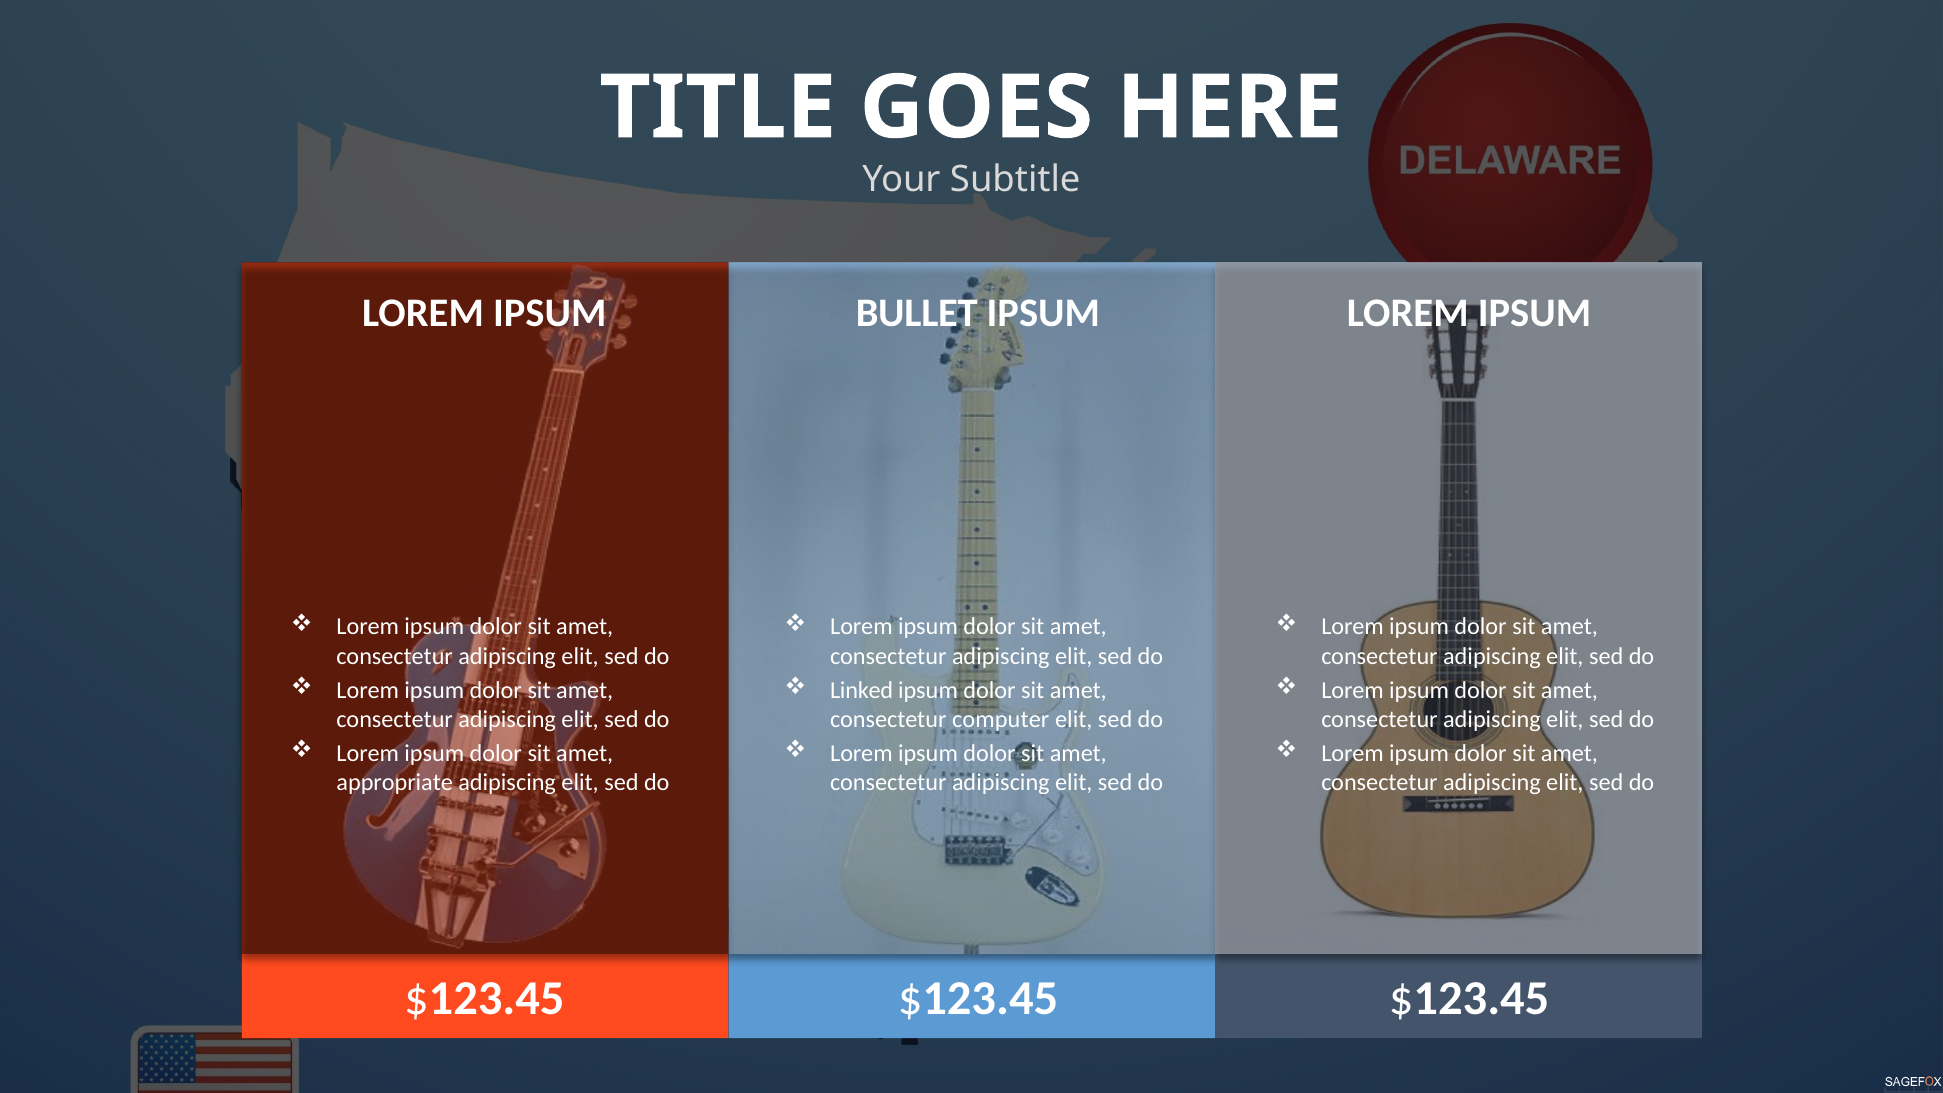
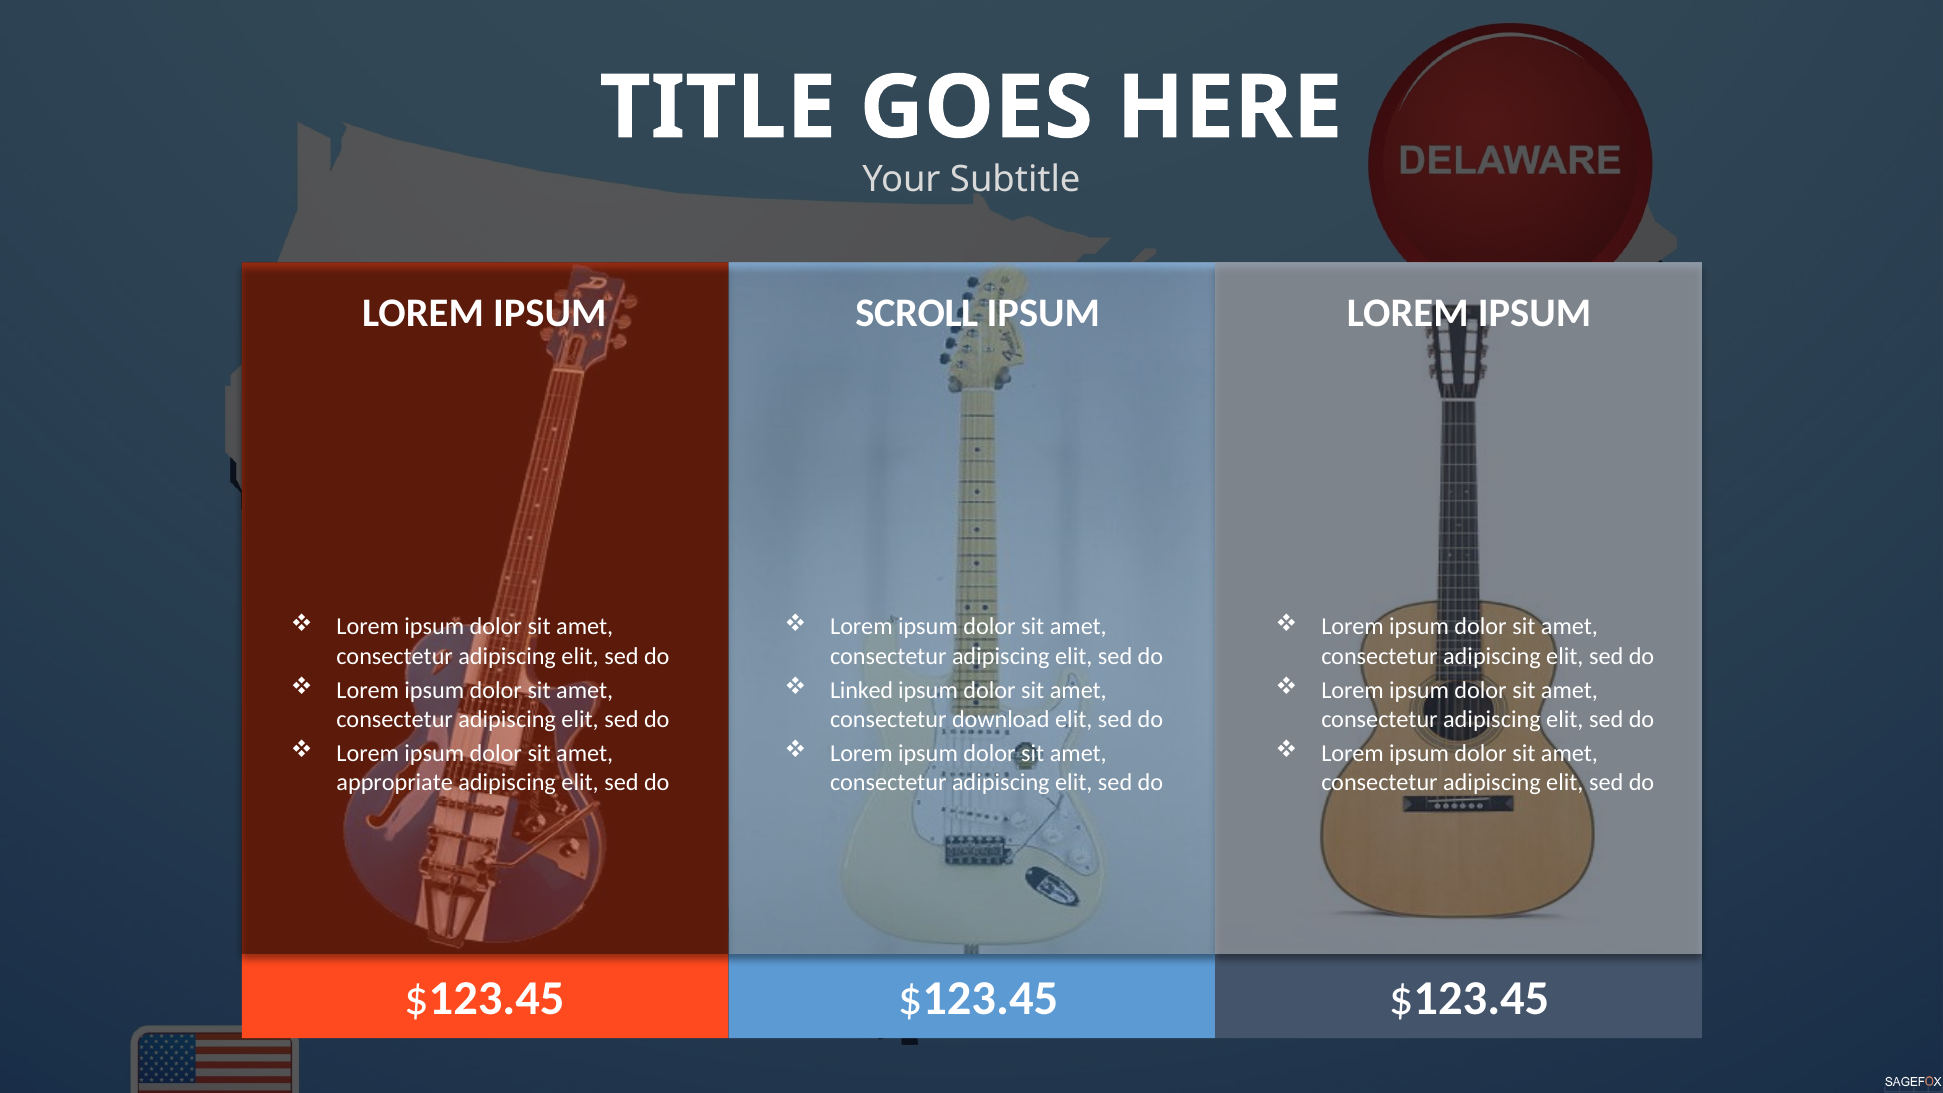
BULLET: BULLET -> SCROLL
computer: computer -> download
